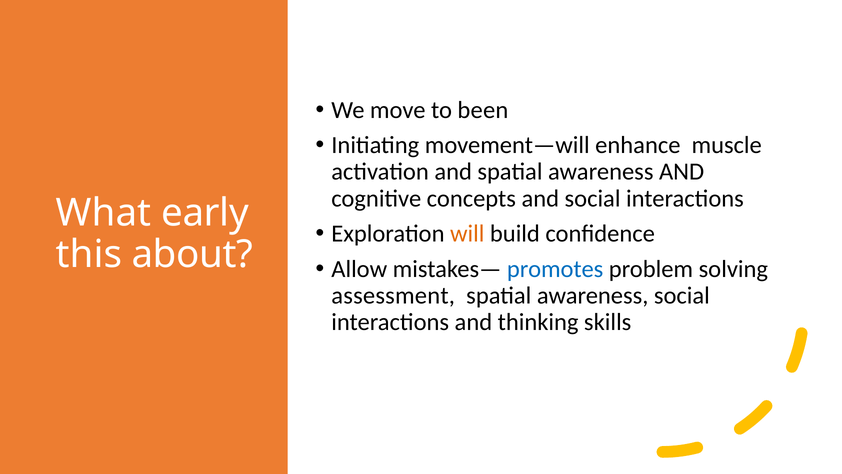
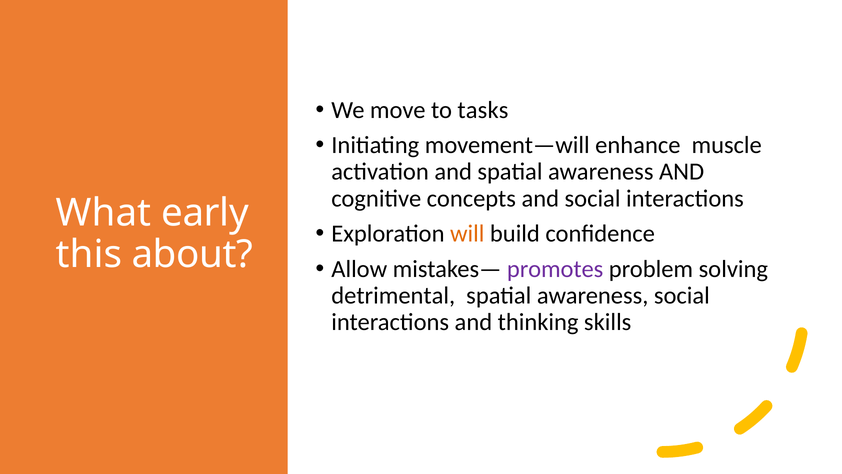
been: been -> tasks
promotes colour: blue -> purple
assessment: assessment -> detrimental
